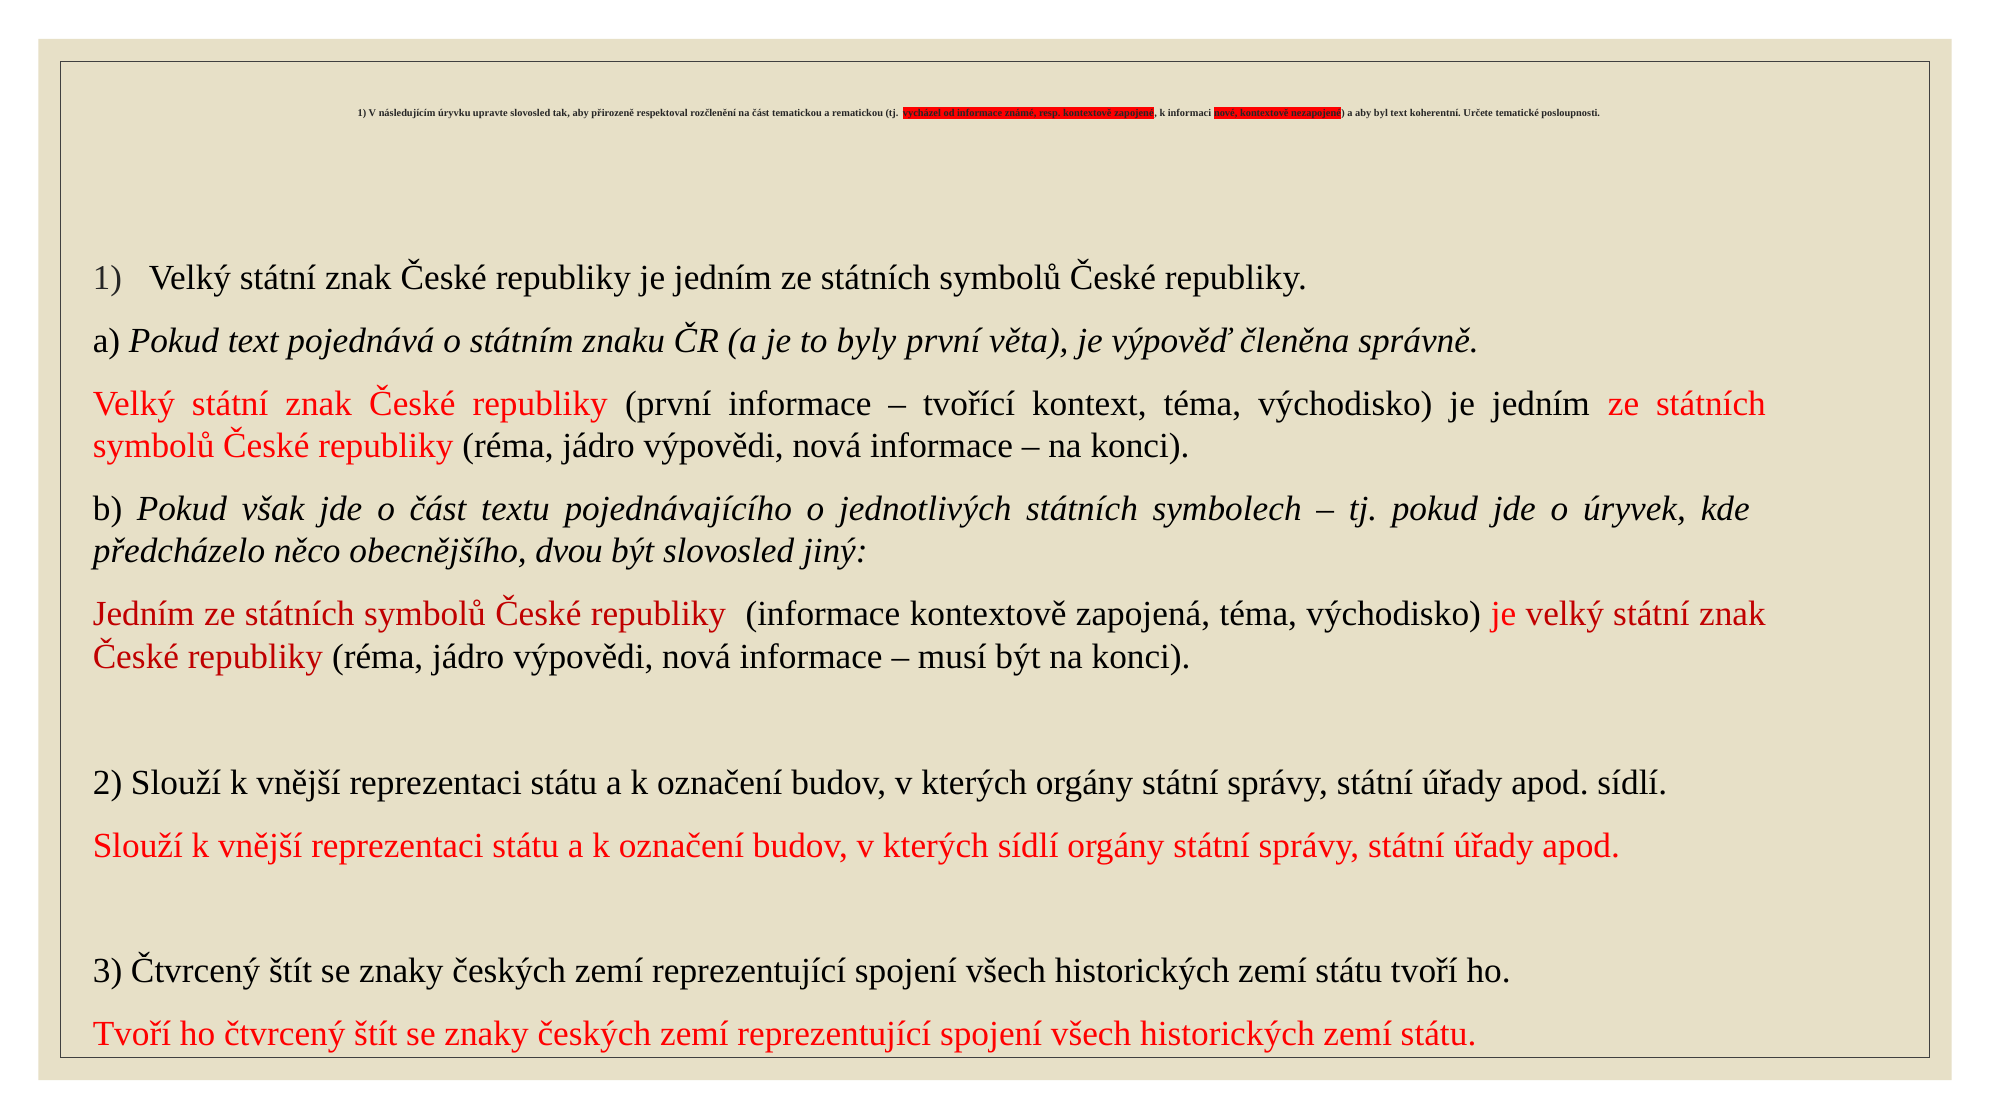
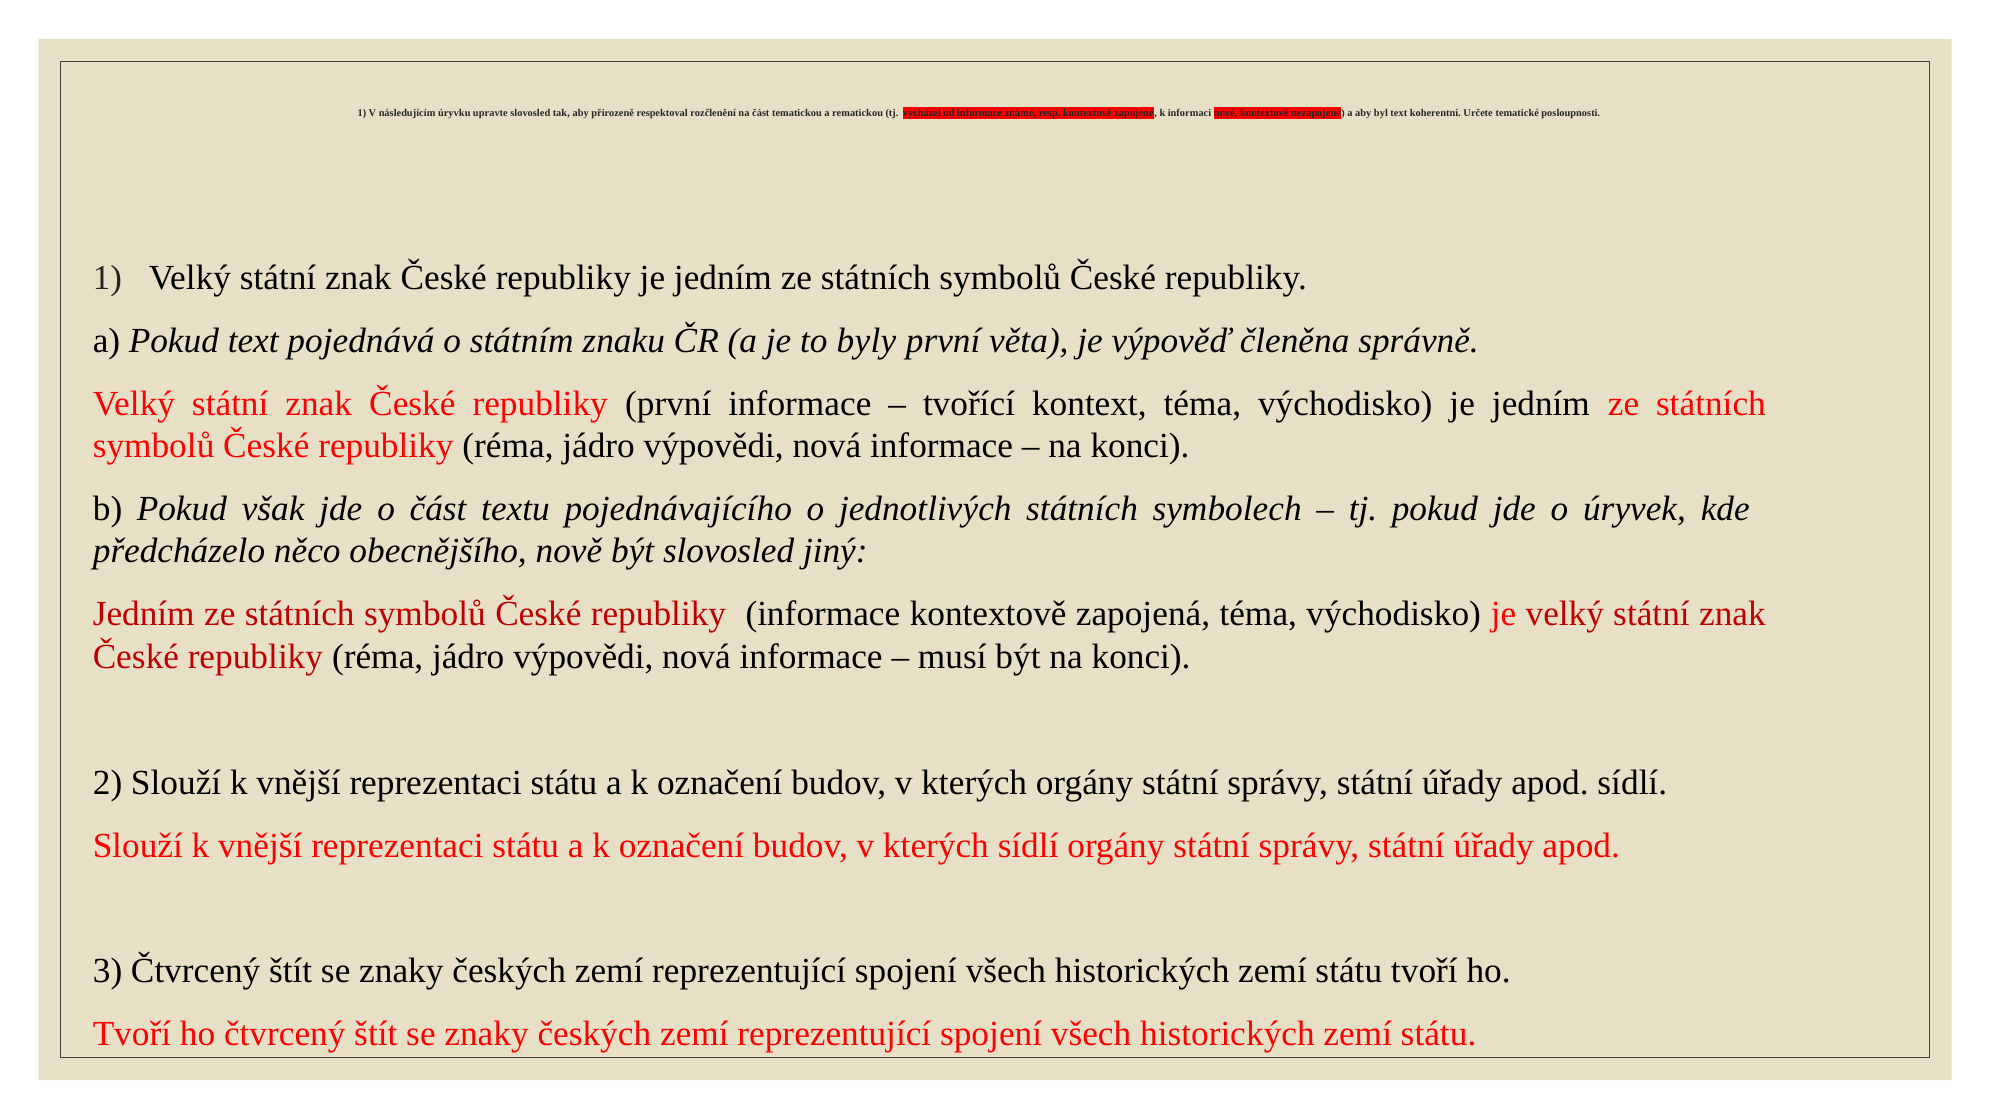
dvou: dvou -> nově
